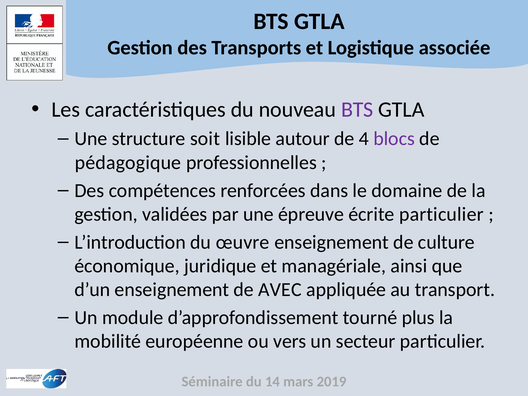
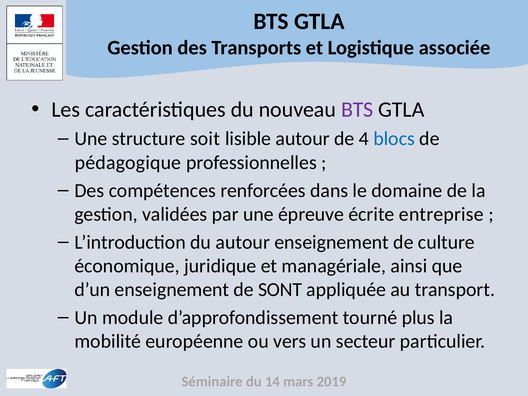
blocs colour: purple -> blue
écrite particulier: particulier -> entreprise
du œuvre: œuvre -> autour
AVEC: AVEC -> SONT
